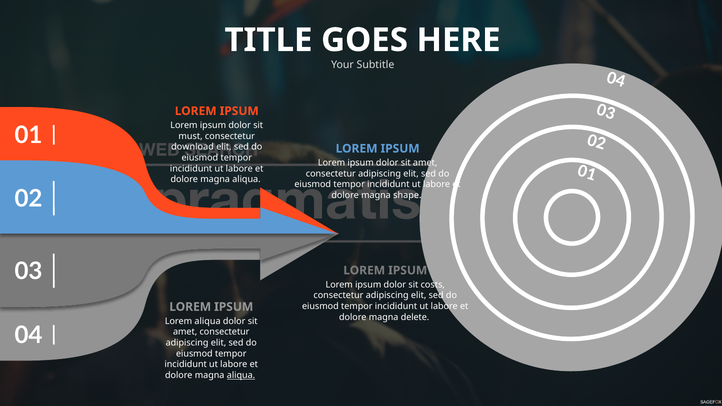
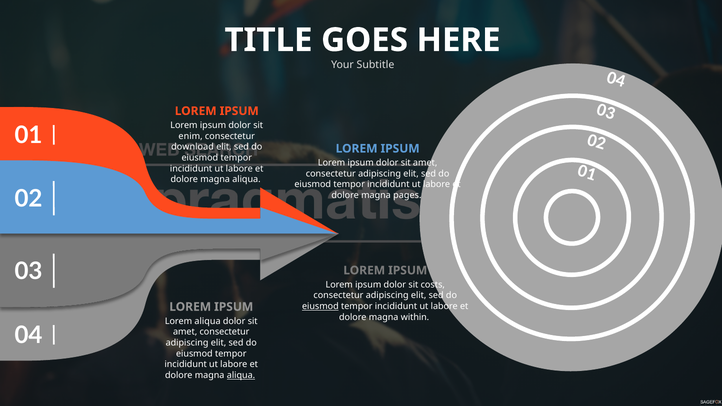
must: must -> enim
shape: shape -> pages
eiusmod at (320, 306) underline: none -> present
delete: delete -> within
